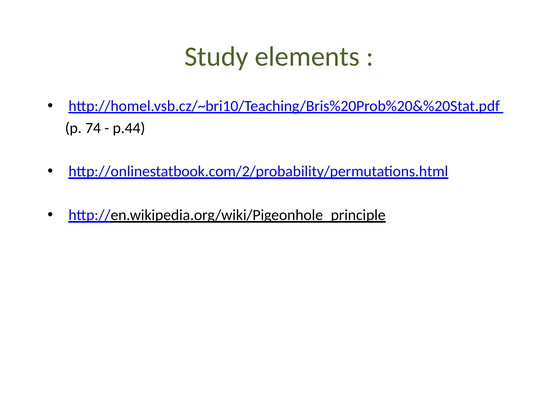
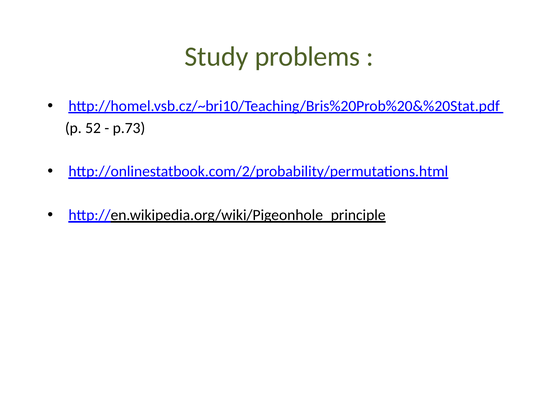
elements: elements -> problems
74: 74 -> 52
p.44: p.44 -> p.73
